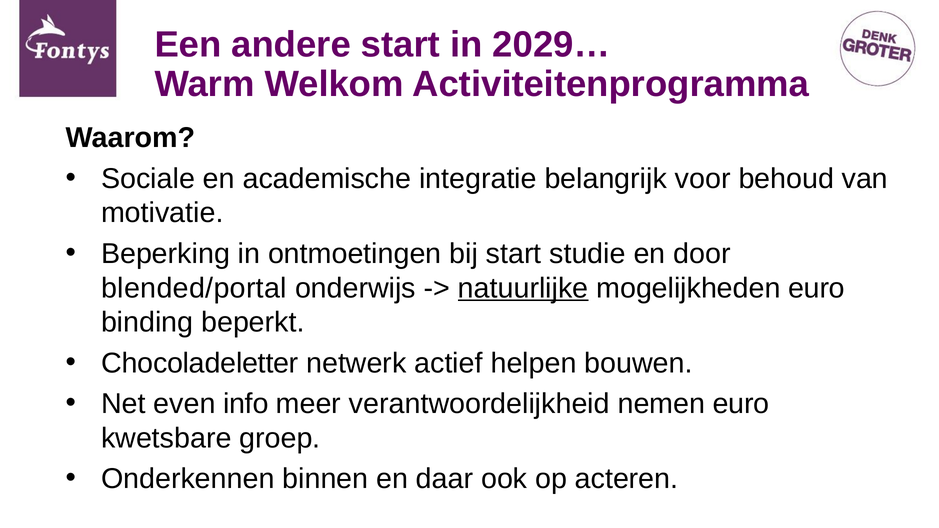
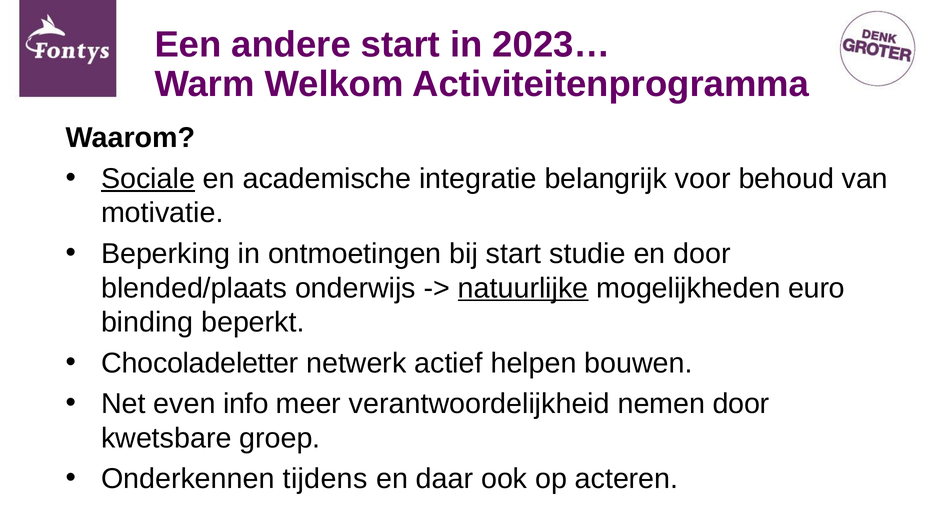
2029…: 2029… -> 2023…
Sociale underline: none -> present
blended/portal: blended/portal -> blended/plaats
nemen euro: euro -> door
binnen: binnen -> tijdens
